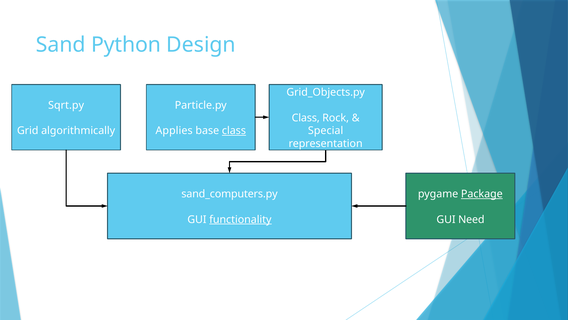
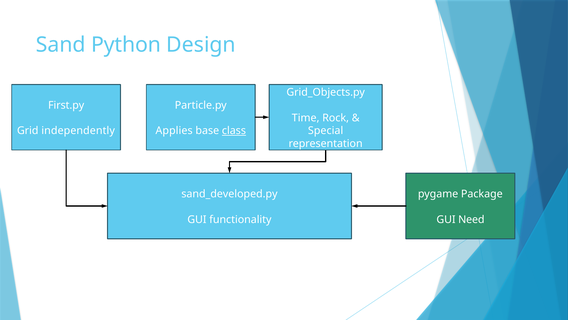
Sqrt.py: Sqrt.py -> First.py
Class at (306, 118): Class -> Time
algorithmically: algorithmically -> independently
sand_computers.py: sand_computers.py -> sand_developed.py
Package underline: present -> none
functionality underline: present -> none
